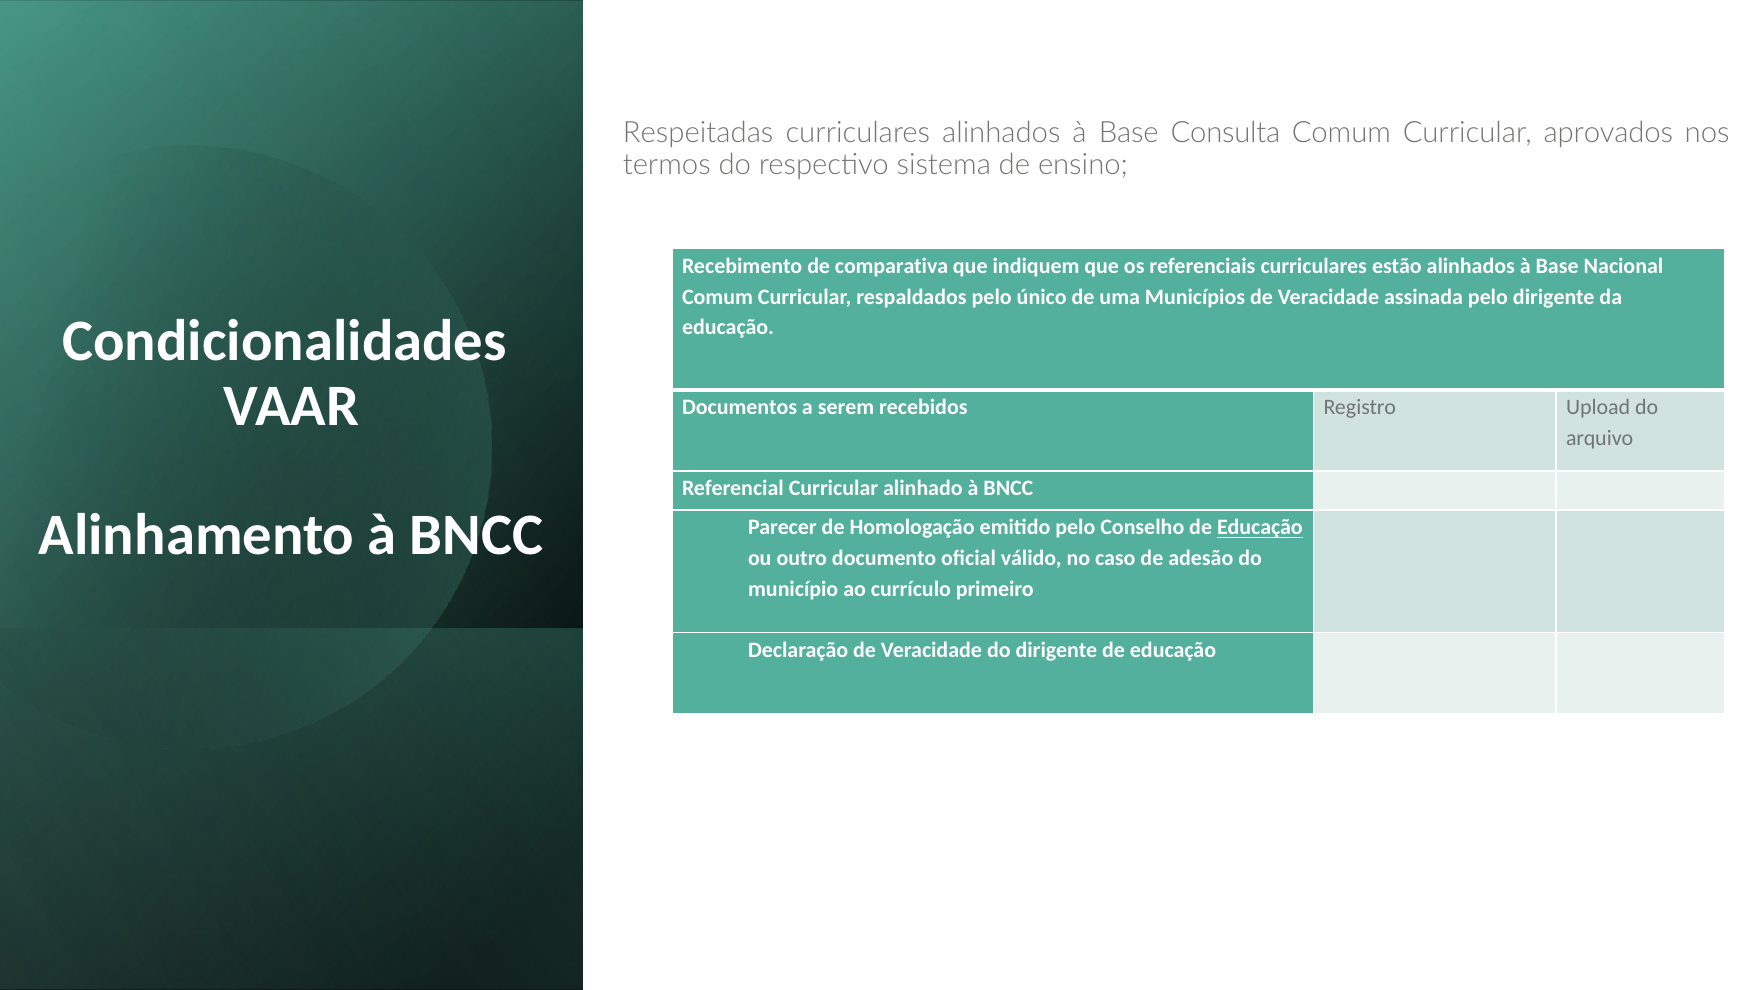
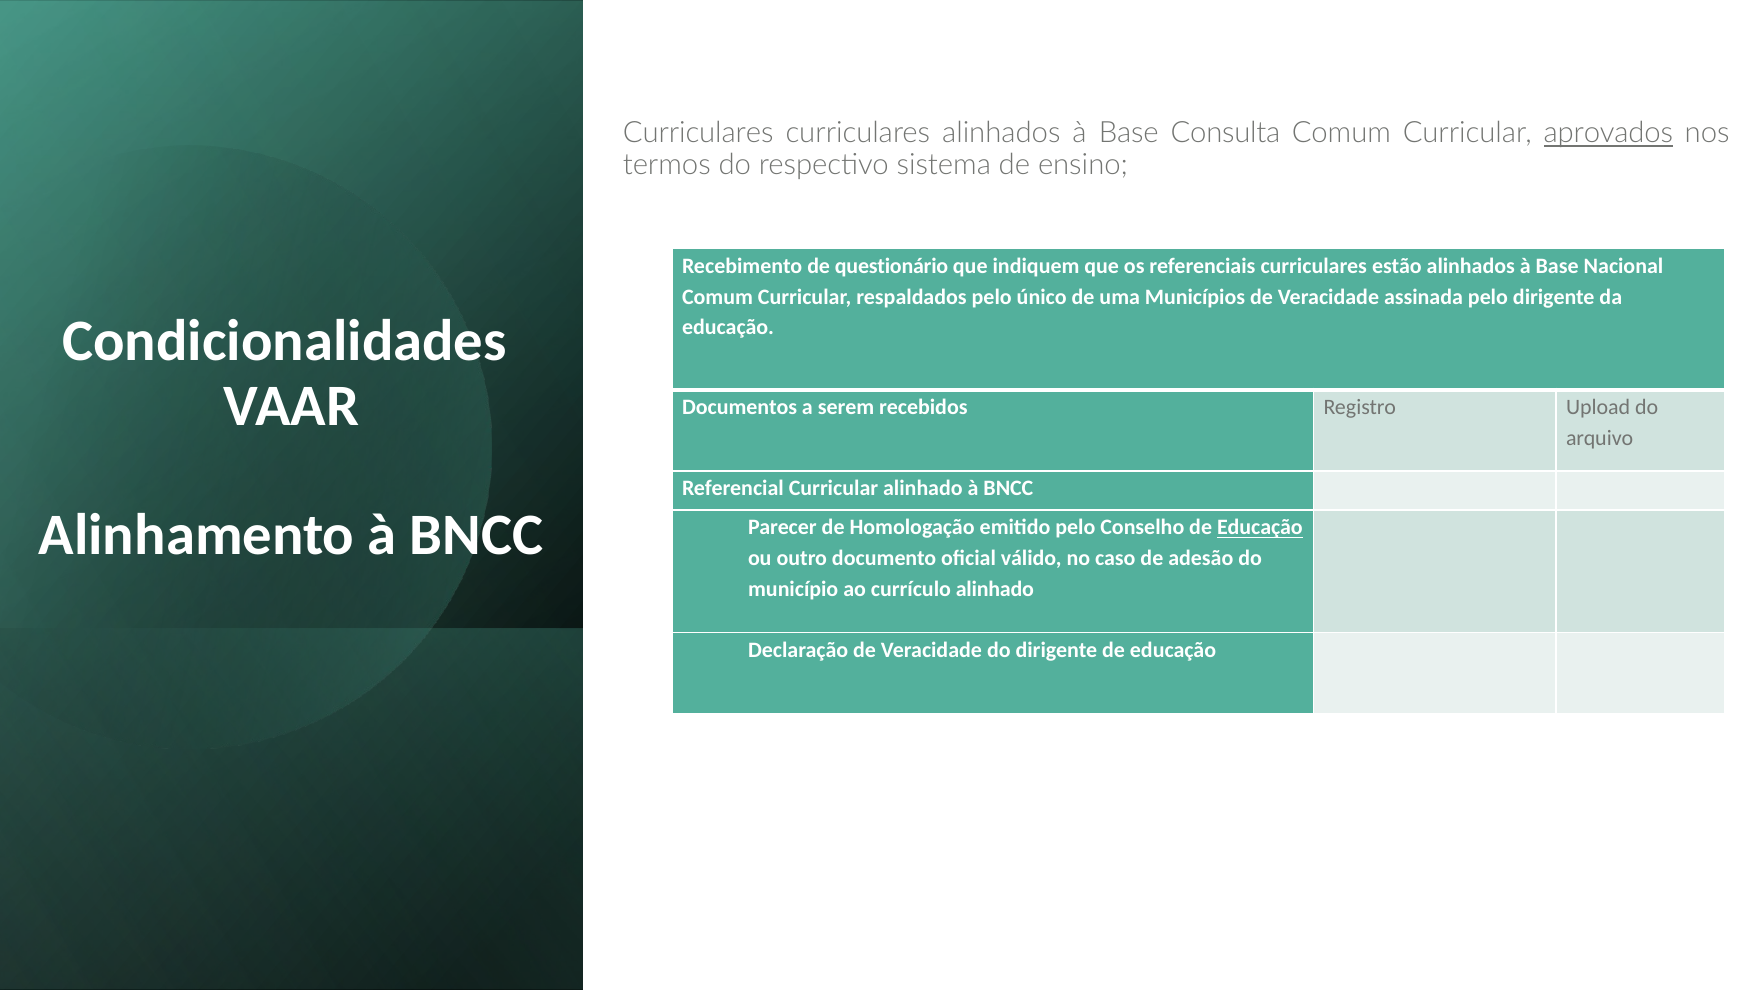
Respeitadas at (698, 133): Respeitadas -> Curriculares
aprovados underline: none -> present
comparativa: comparativa -> questionário
currículo primeiro: primeiro -> alinhado
